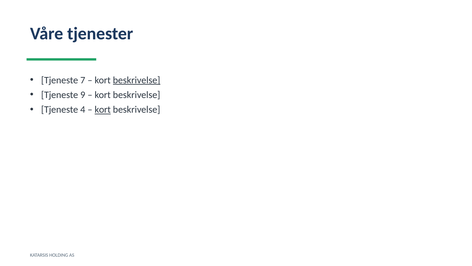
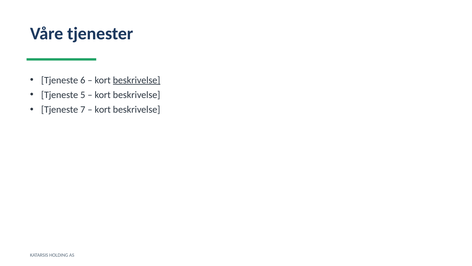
7: 7 -> 6
9: 9 -> 5
4: 4 -> 7
kort at (103, 109) underline: present -> none
